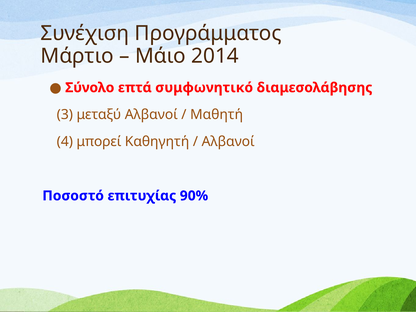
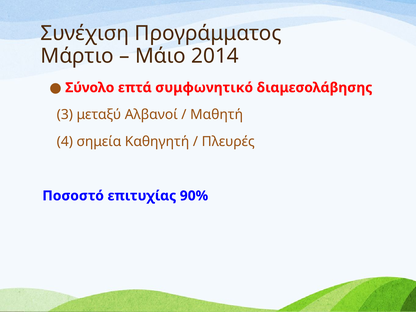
μπορεί: μπορεί -> σημεία
Αλβανοί at (228, 142): Αλβανοί -> Πλευρές
